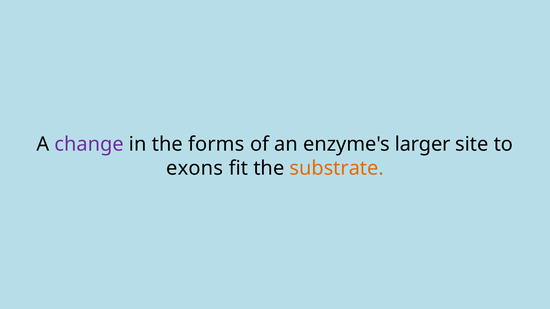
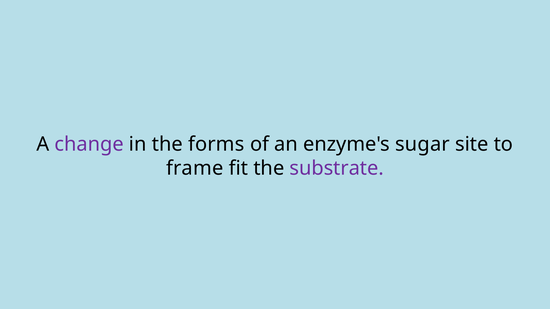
larger: larger -> sugar
exons: exons -> frame
substrate colour: orange -> purple
